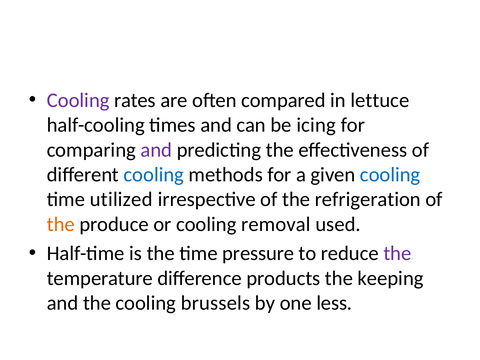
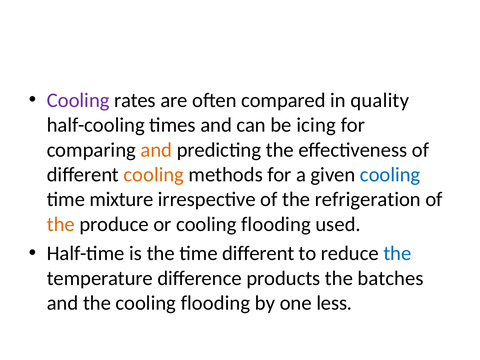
lettuce: lettuce -> quality
and at (156, 150) colour: purple -> orange
cooling at (154, 175) colour: blue -> orange
utilized: utilized -> mixture
or cooling removal: removal -> flooding
time pressure: pressure -> different
the at (397, 253) colour: purple -> blue
keeping: keeping -> batches
the cooling brussels: brussels -> flooding
